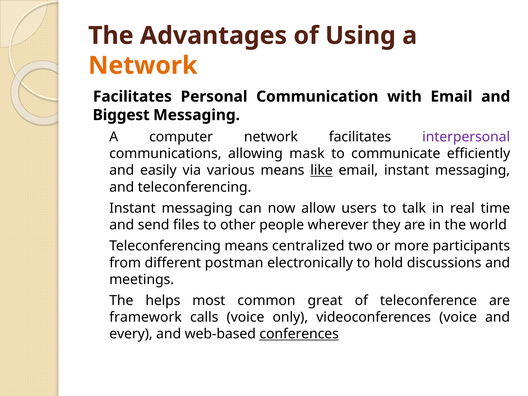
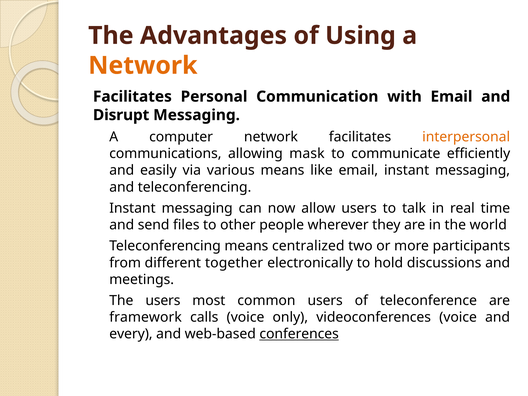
Biggest: Biggest -> Disrupt
interpersonal colour: purple -> orange
like underline: present -> none
postman: postman -> together
helps at (163, 301): helps -> users
common great: great -> users
